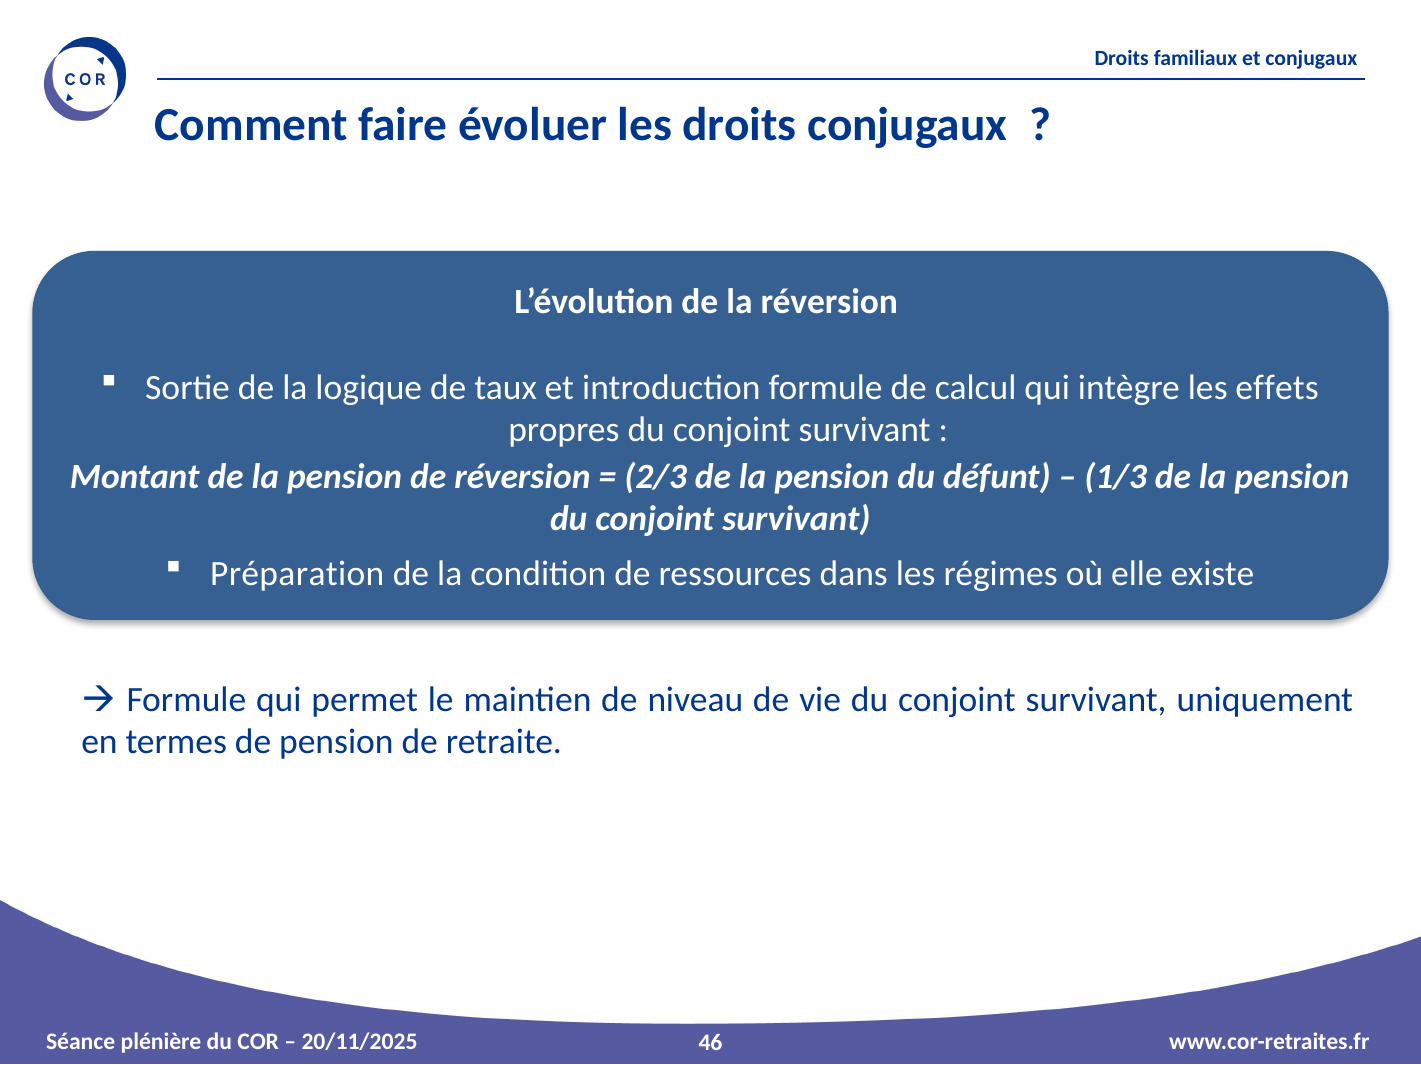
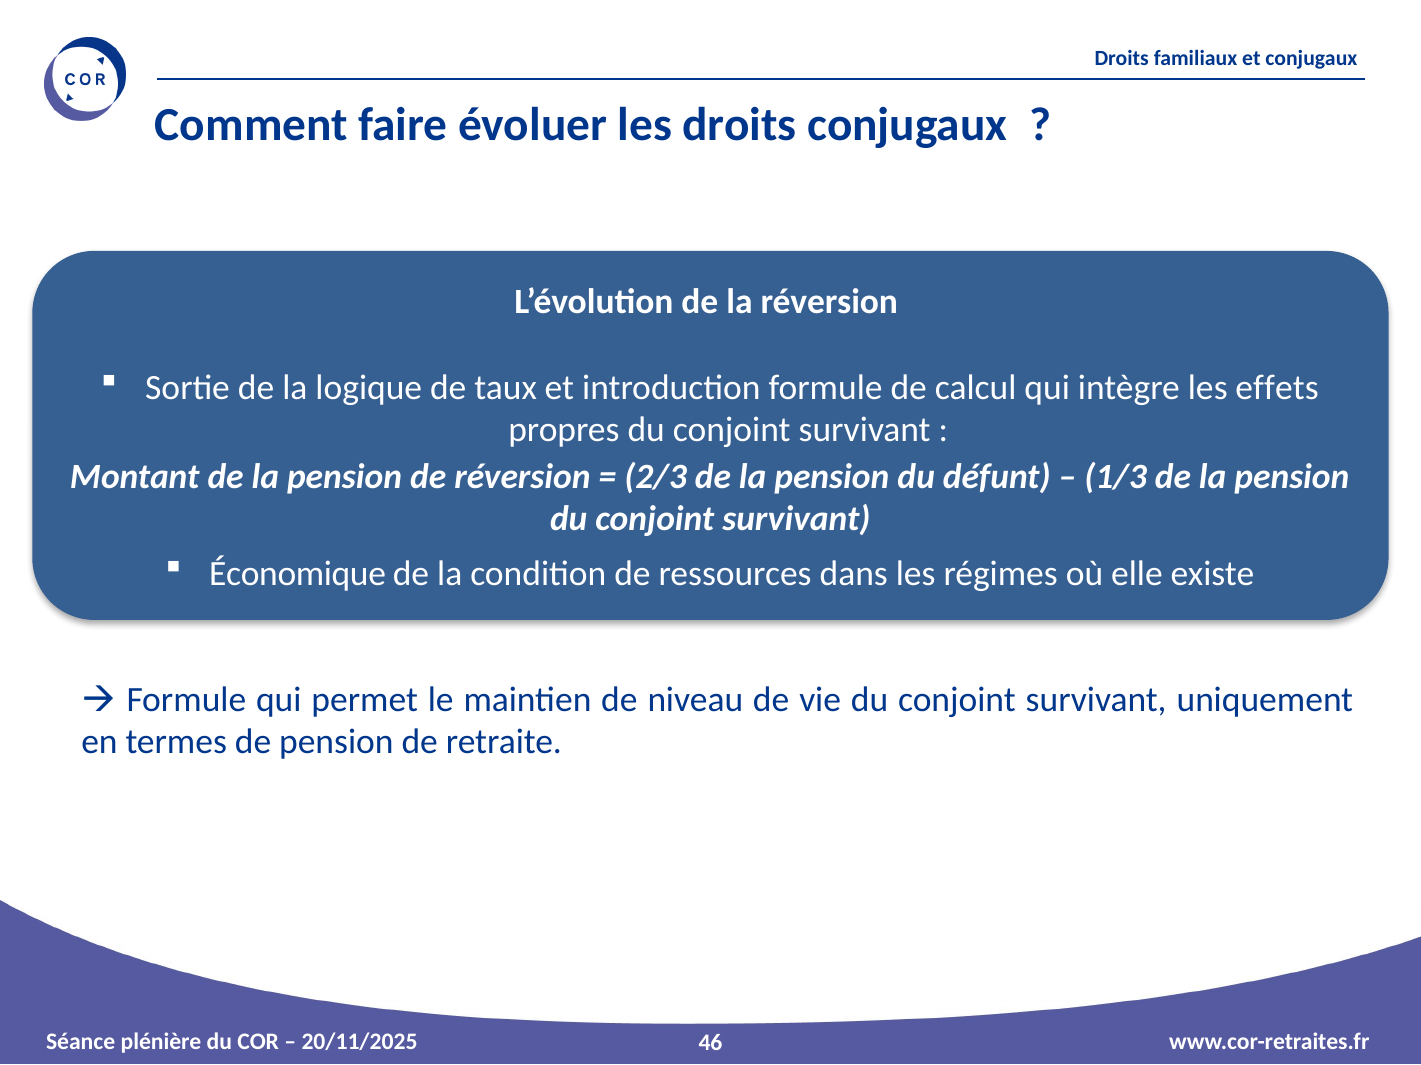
Préparation: Préparation -> Économique
